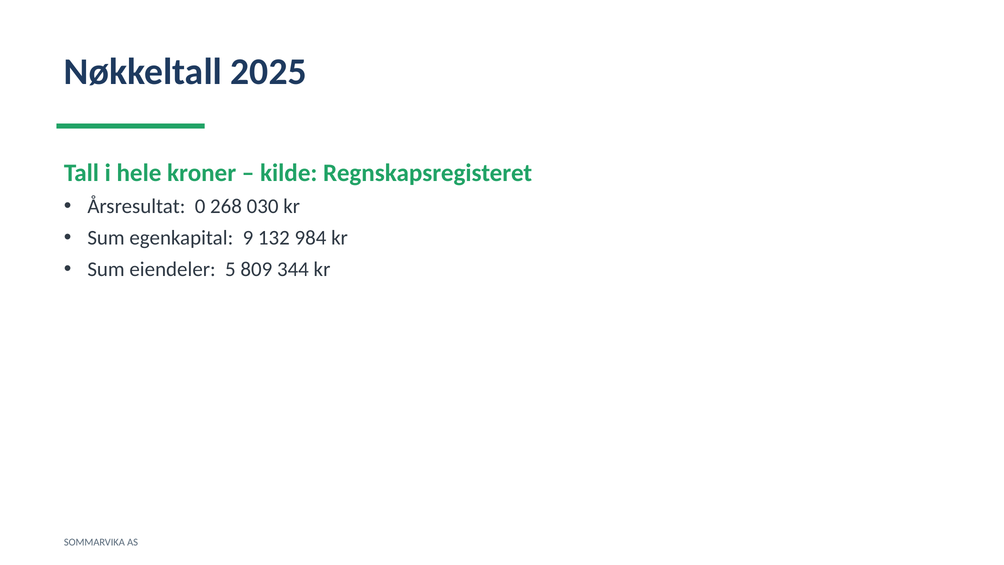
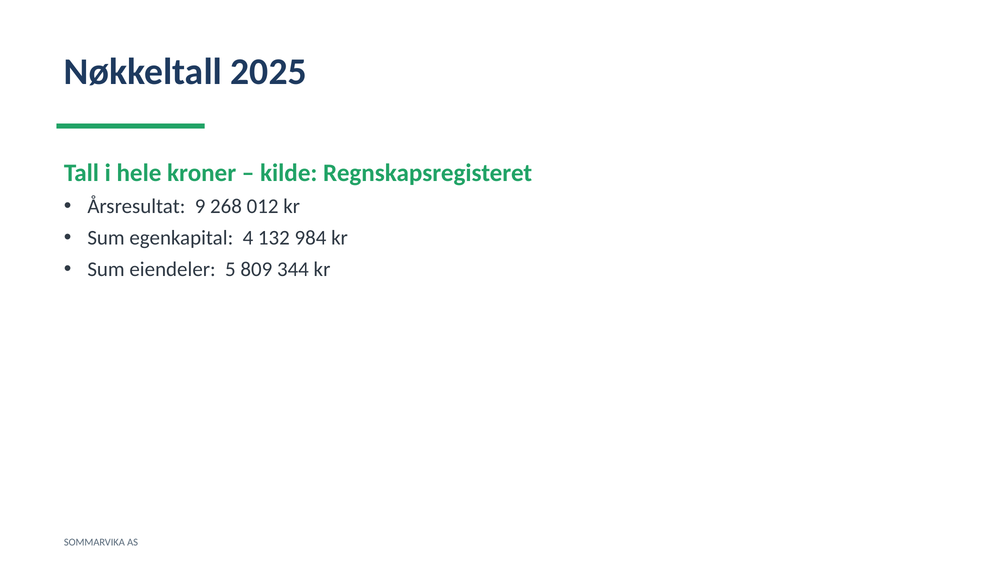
0: 0 -> 9
030: 030 -> 012
9: 9 -> 4
